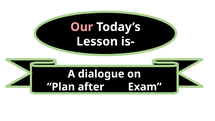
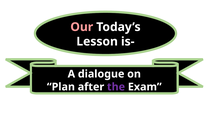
the colour: black -> purple
